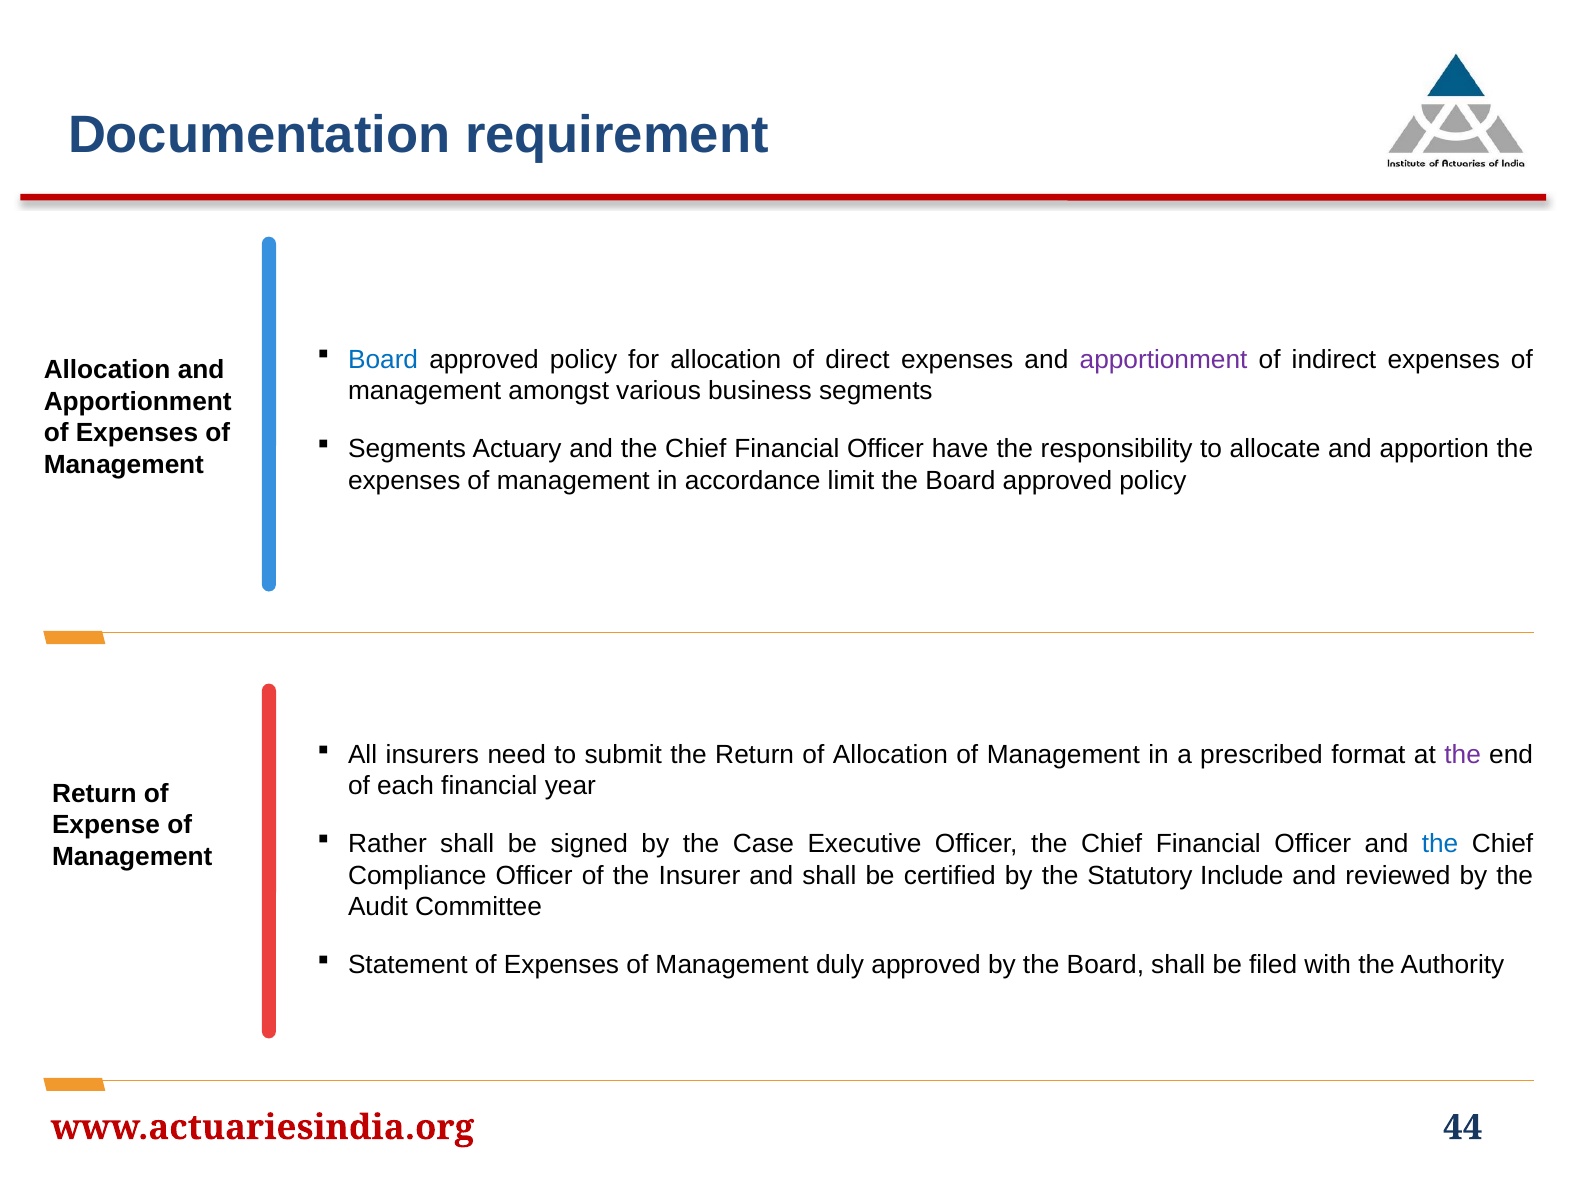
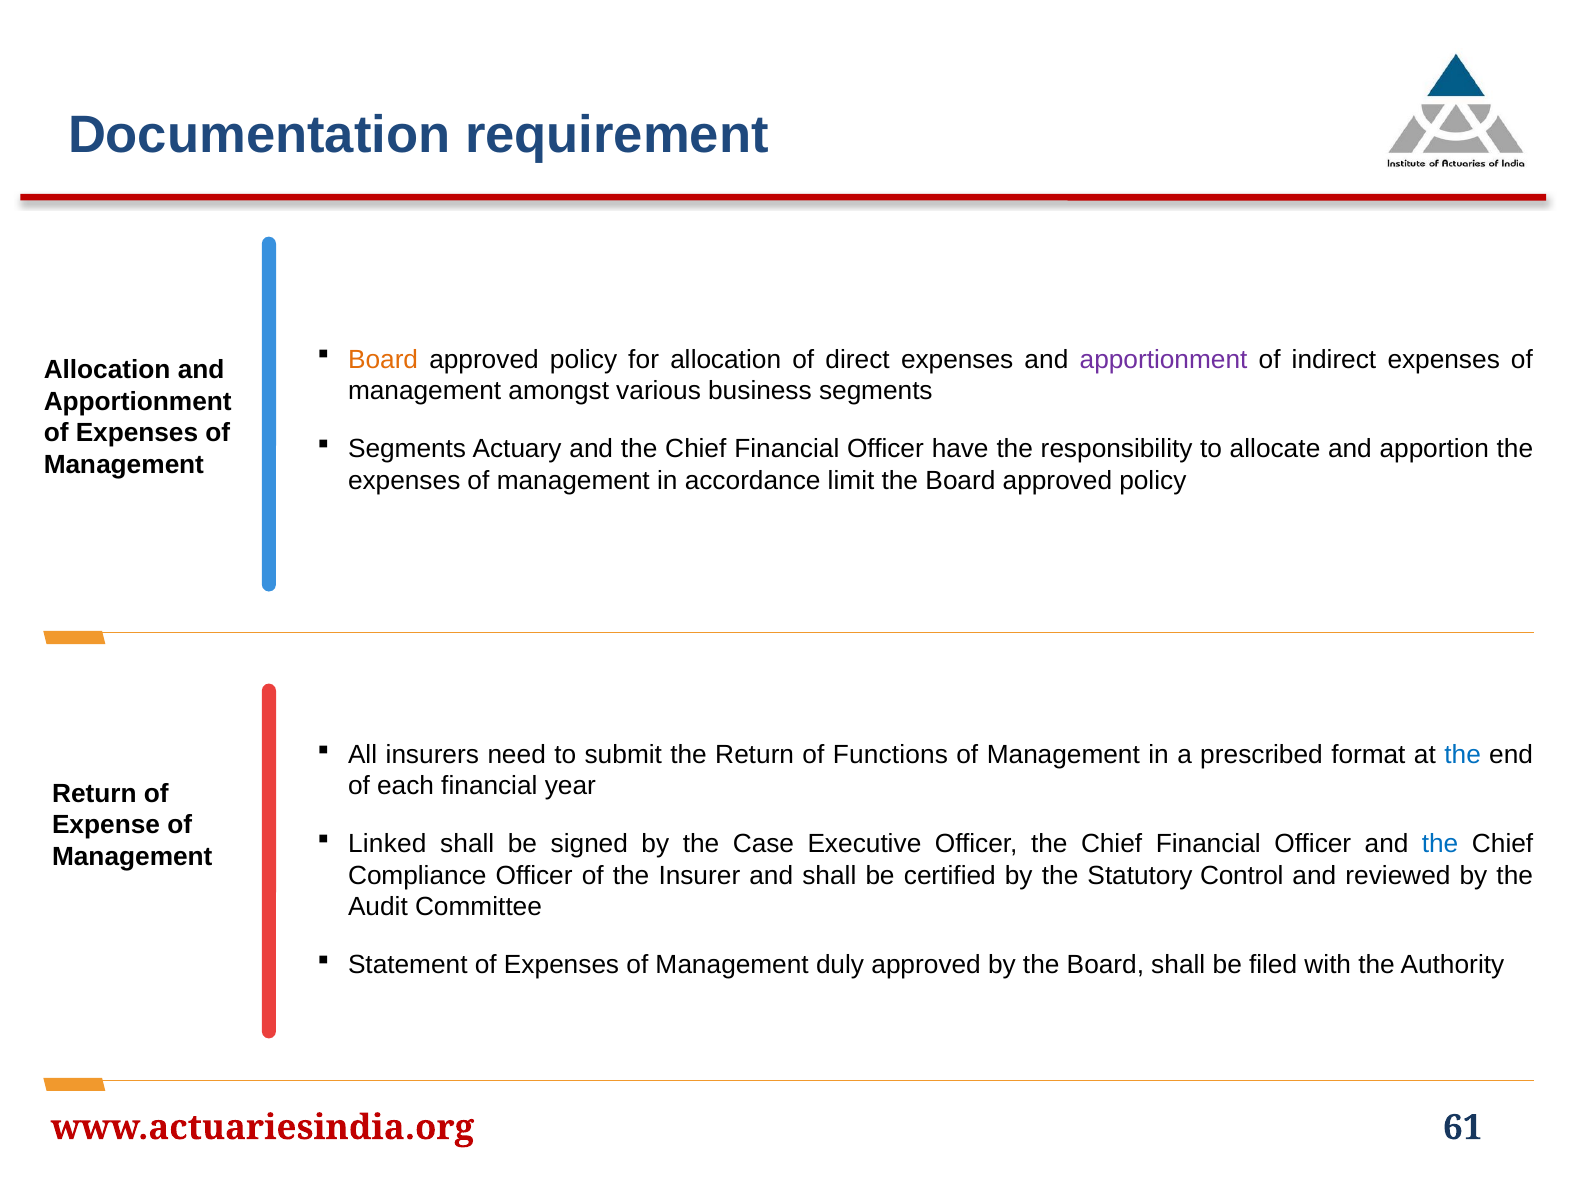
Board at (383, 359) colour: blue -> orange
of Allocation: Allocation -> Functions
the at (1463, 755) colour: purple -> blue
Rather: Rather -> Linked
Include: Include -> Control
44: 44 -> 61
